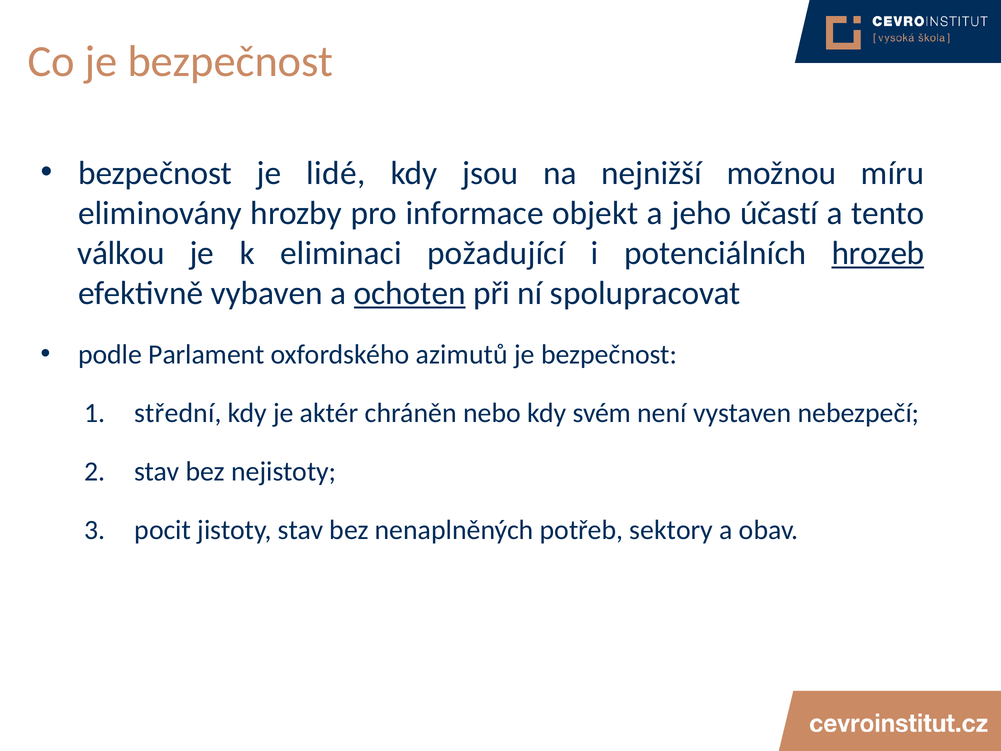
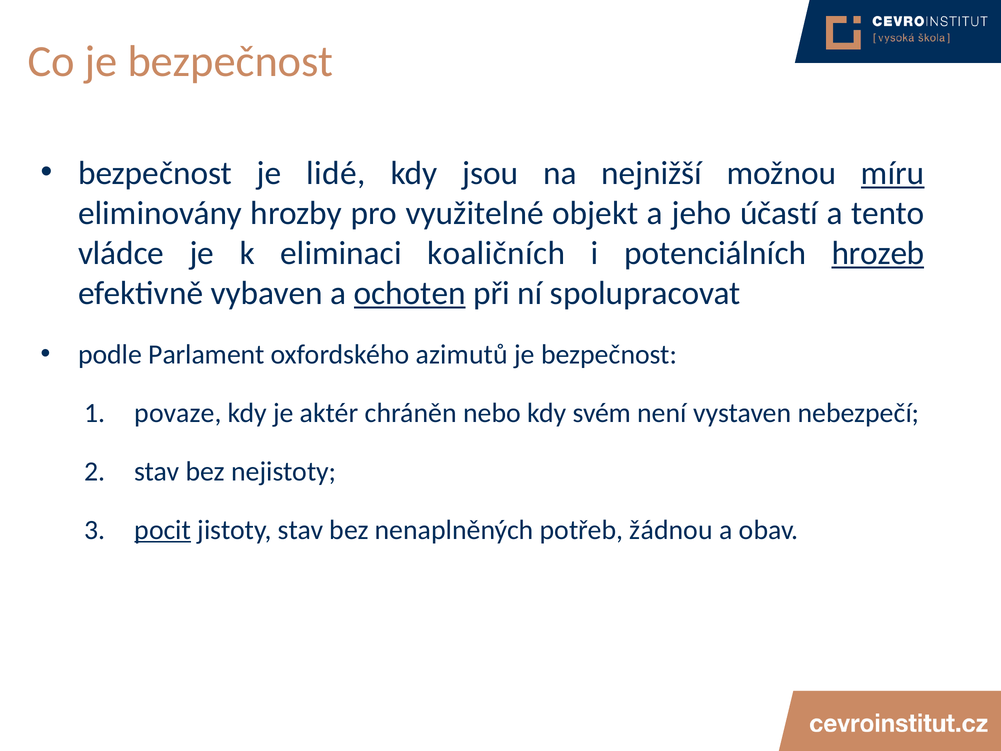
míru underline: none -> present
informace: informace -> využitelné
válkou: válkou -> vládce
požadující: požadující -> koaličních
střední: střední -> povaze
pocit underline: none -> present
sektory: sektory -> žádnou
